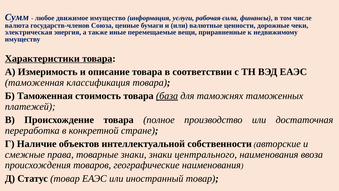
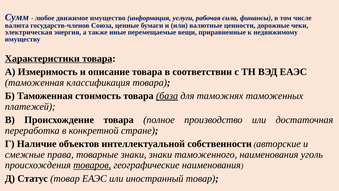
центрального: центрального -> таможенного
ввоза: ввоза -> уголь
товаров underline: none -> present
